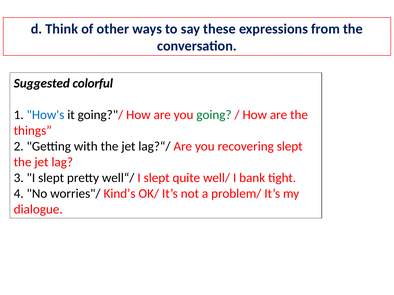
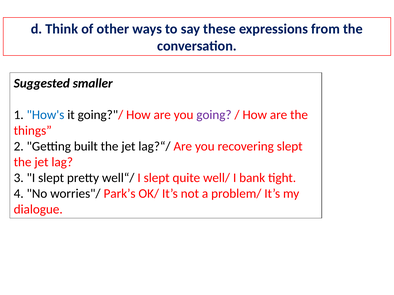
colorful: colorful -> smaller
going colour: green -> purple
with: with -> built
Kind’s: Kind’s -> Park’s
